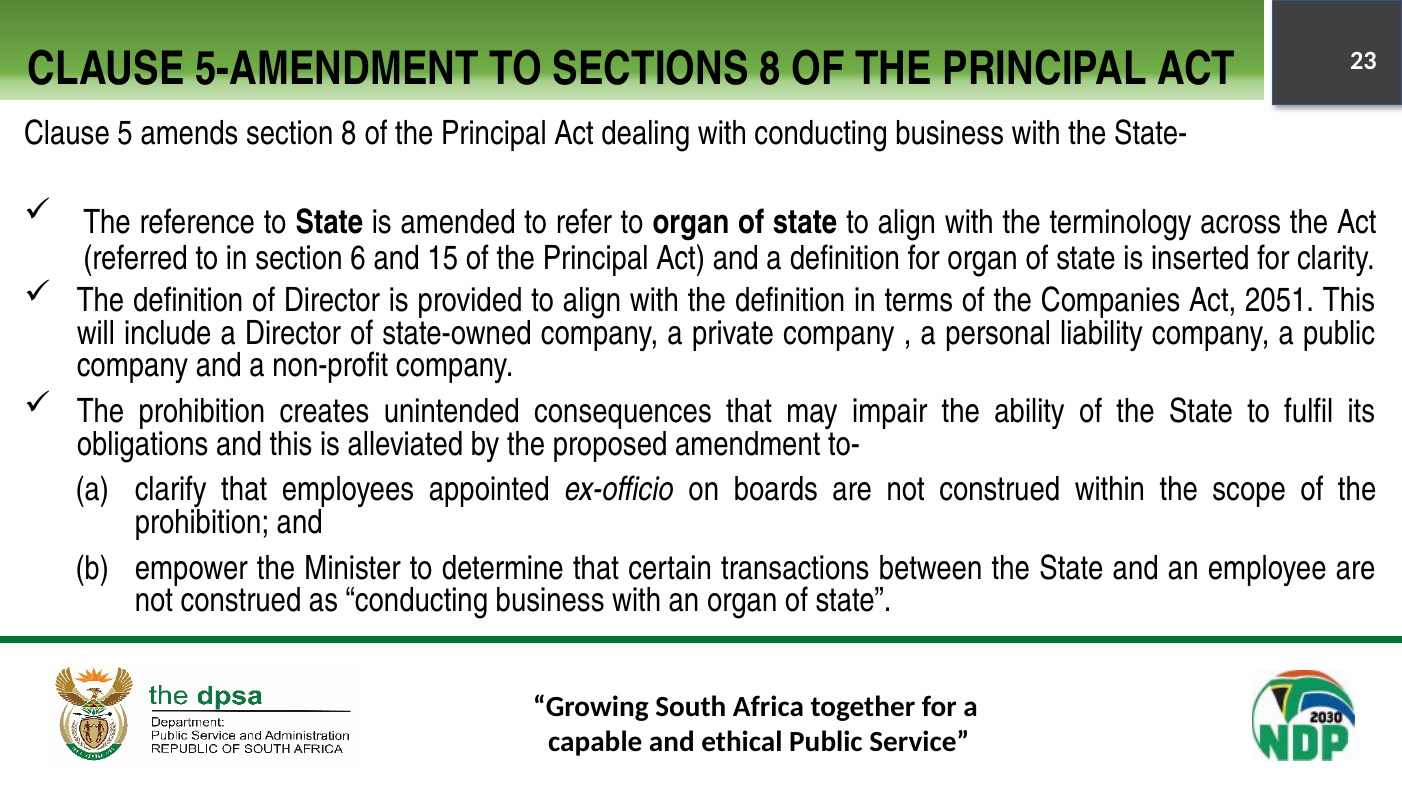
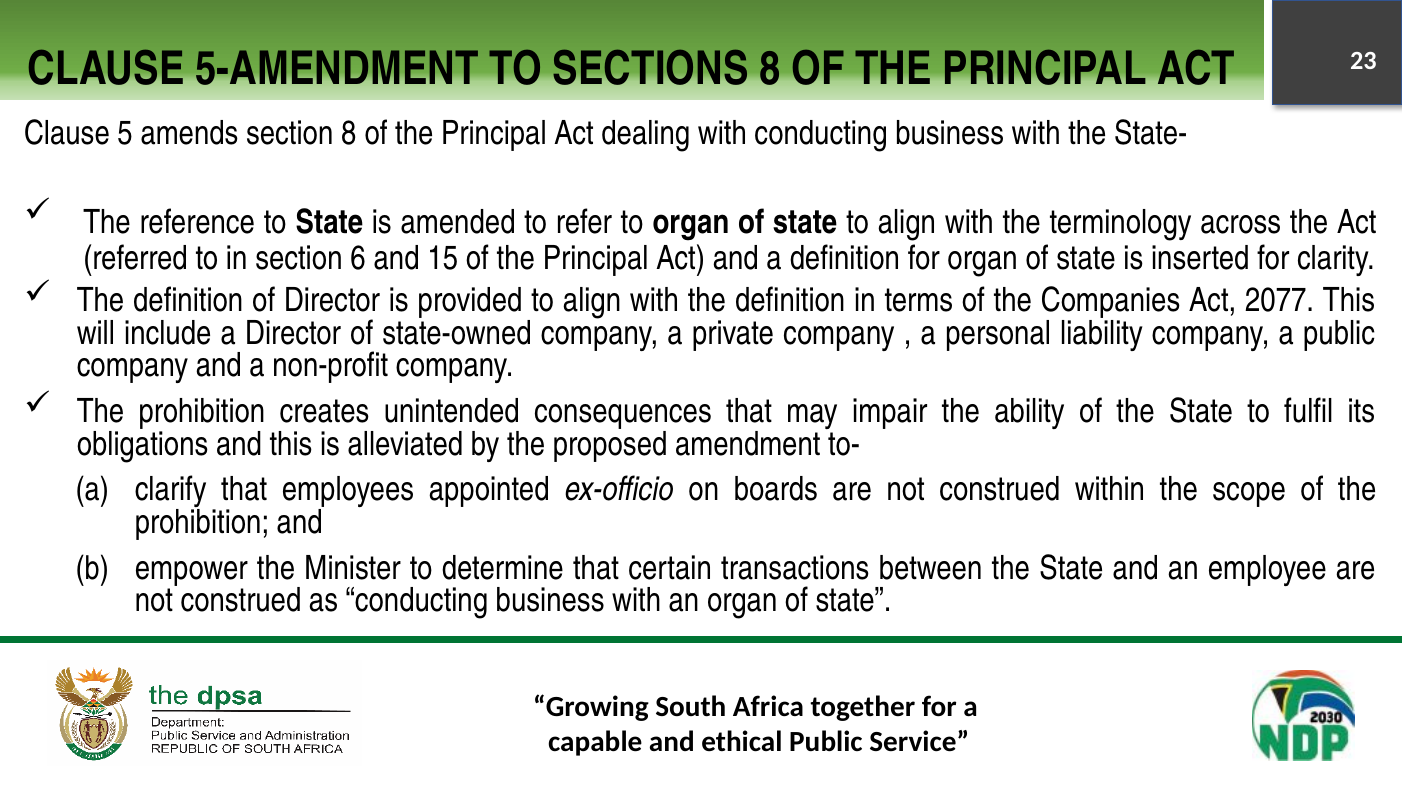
2051: 2051 -> 2077
